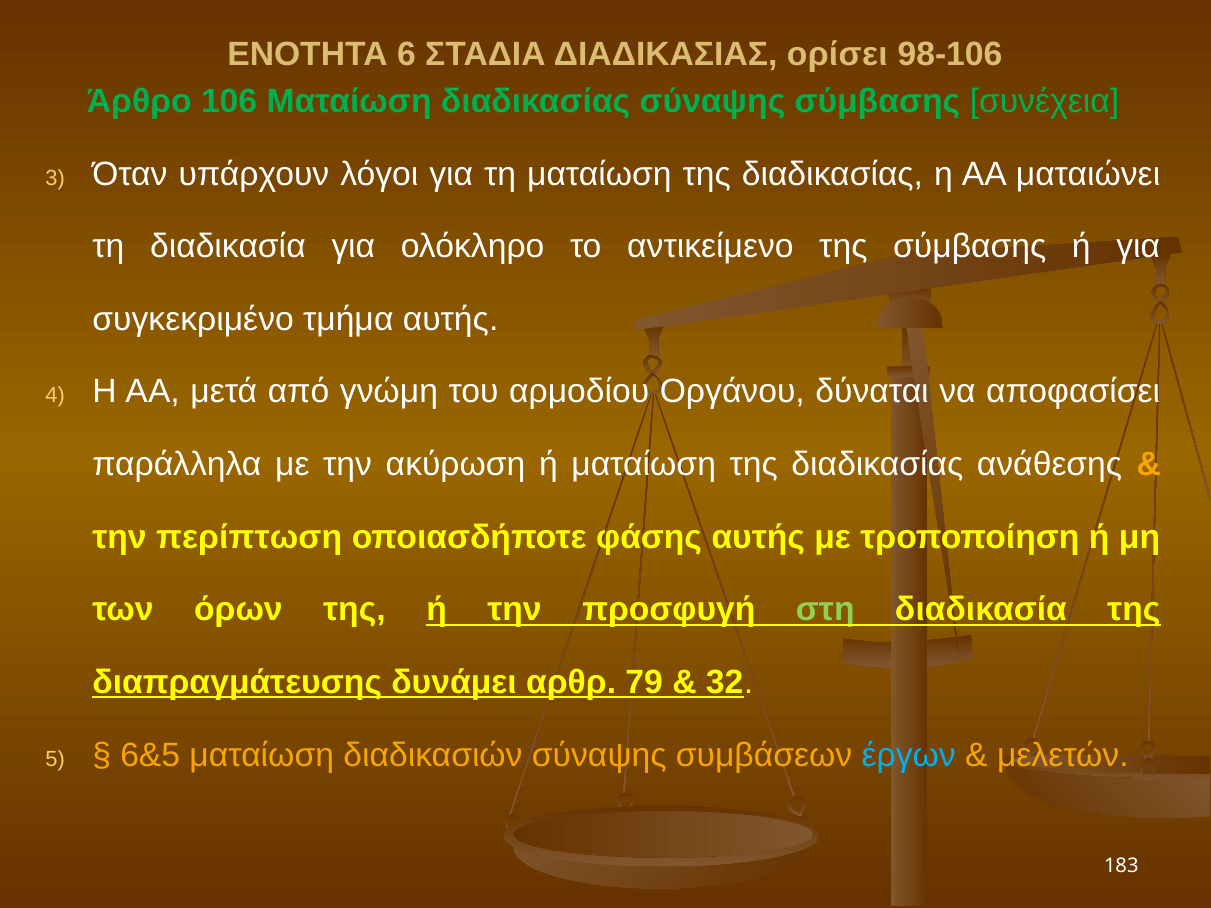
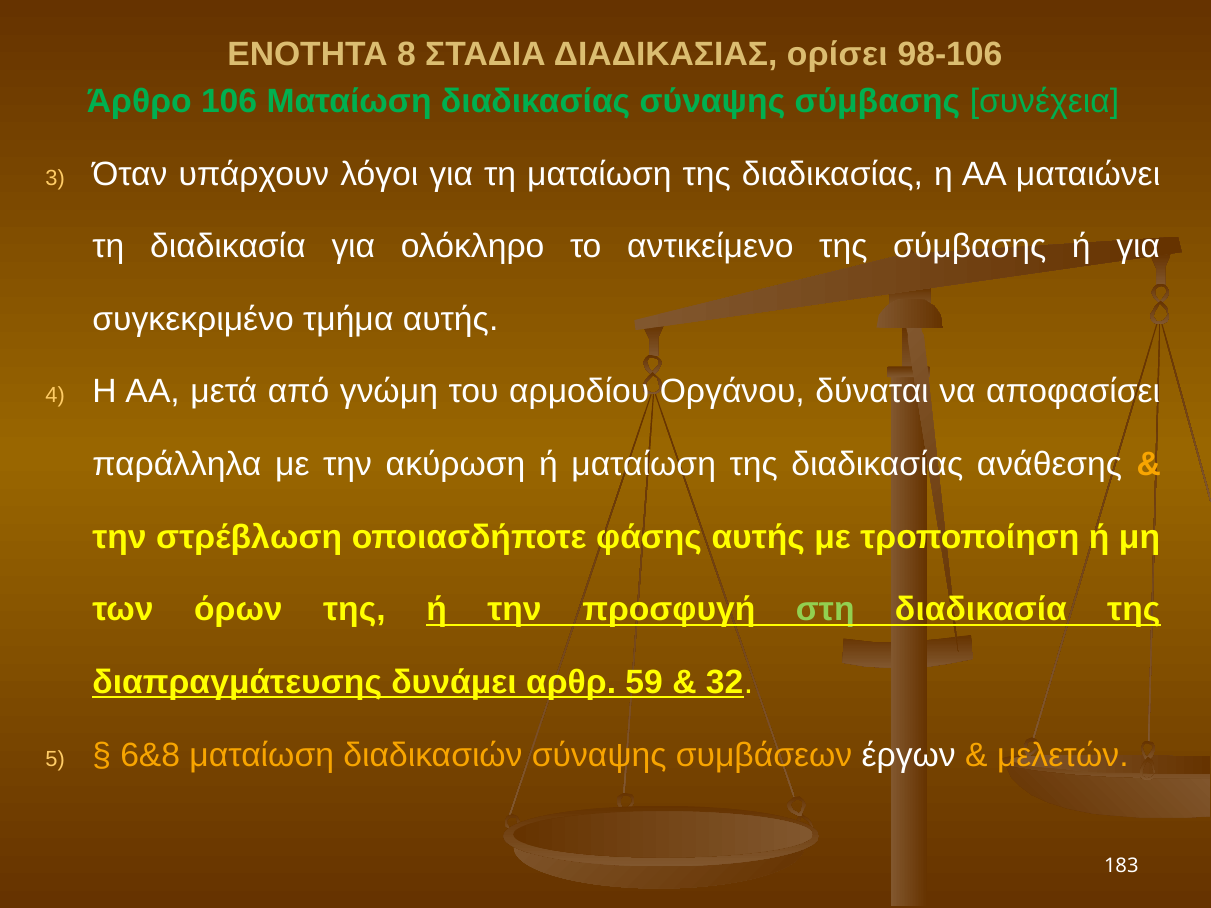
6: 6 -> 8
περίπτωση: περίπτωση -> στρέβλωση
79: 79 -> 59
6&5: 6&5 -> 6&8
έργων colour: light blue -> white
